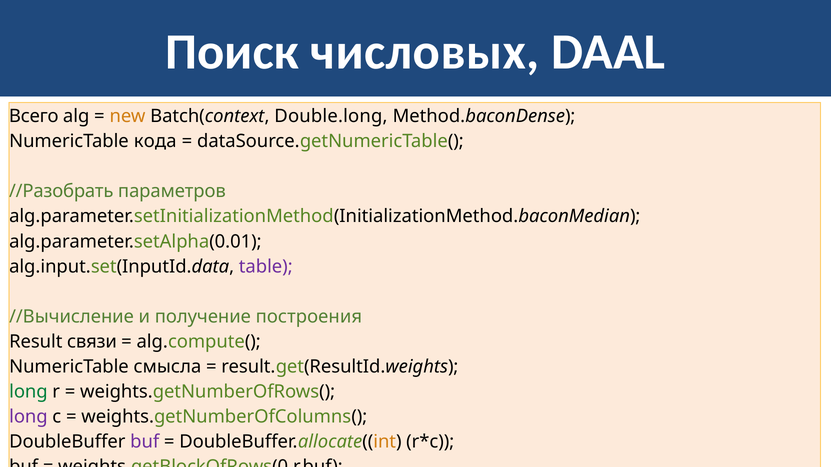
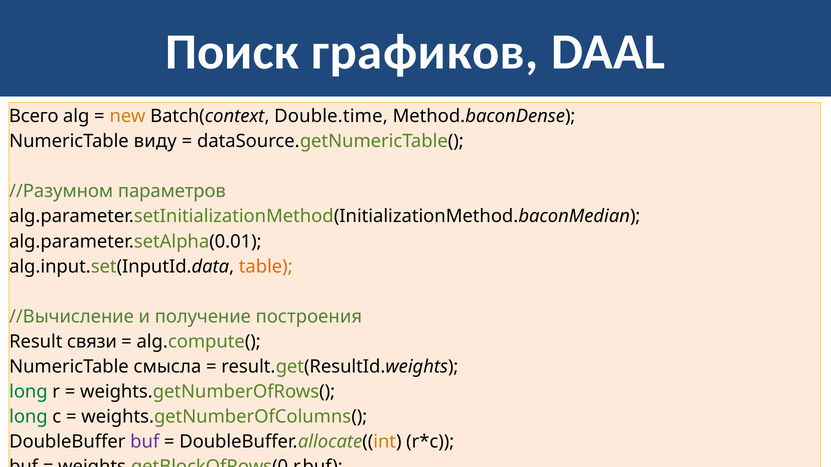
числовых: числовых -> графиков
Double.long: Double.long -> Double.time
кода: кода -> виду
//Разобрать: //Разобрать -> //Разумном
table colour: purple -> orange
long at (28, 417) colour: purple -> green
